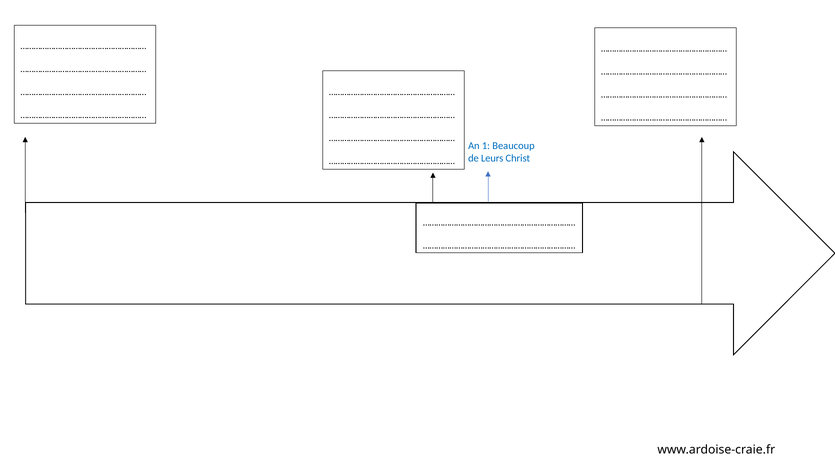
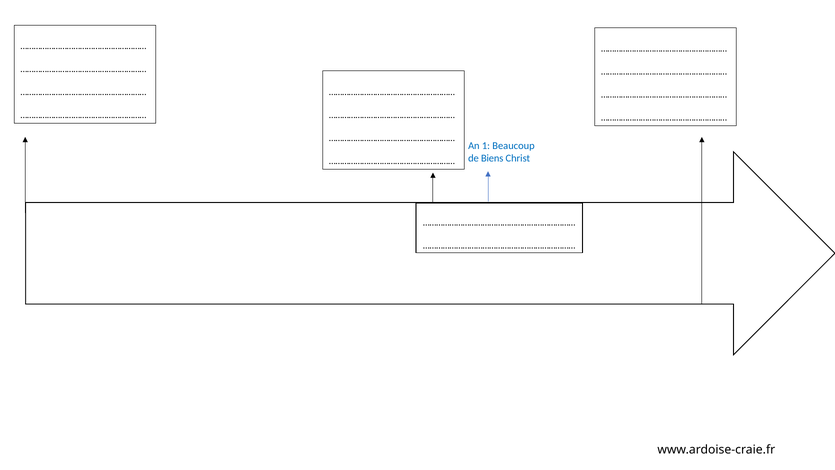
Leurs: Leurs -> Biens
